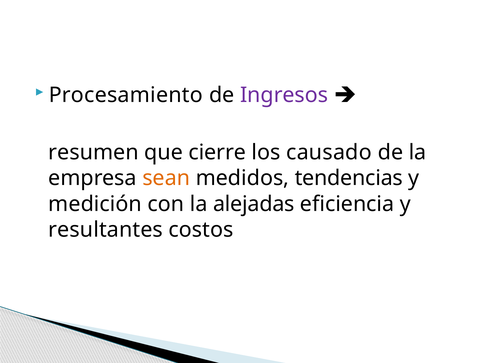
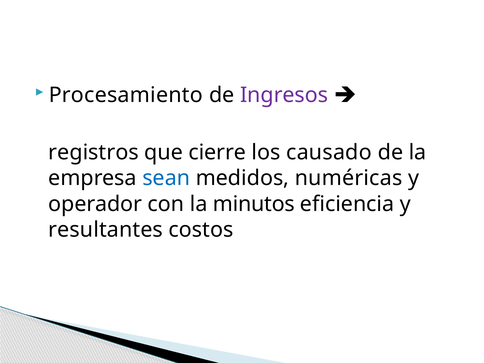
resumen: resumen -> registros
sean colour: orange -> blue
tendencias: tendencias -> numéricas
medición: medición -> operador
alejadas: alejadas -> minutos
